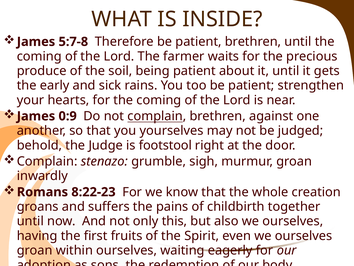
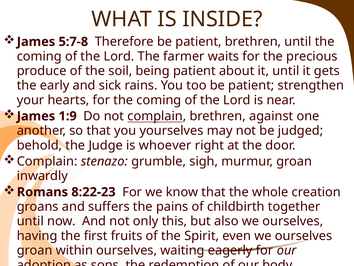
0:9: 0:9 -> 1:9
footstool: footstool -> whoever
